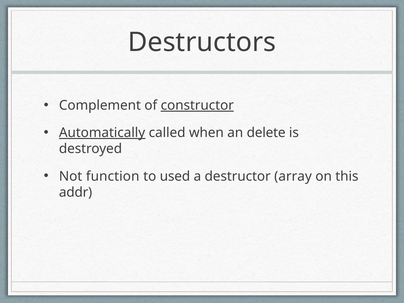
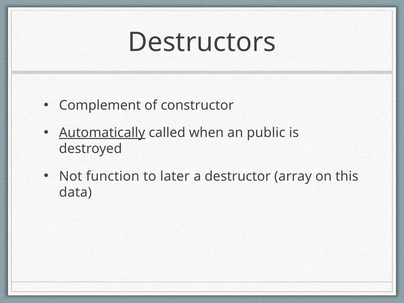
constructor underline: present -> none
delete: delete -> public
used: used -> later
addr: addr -> data
